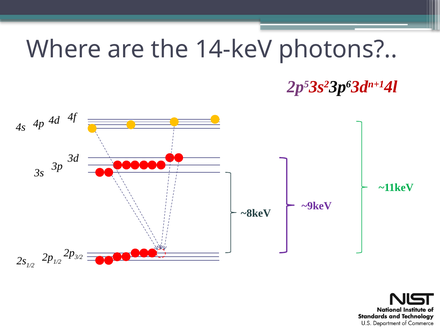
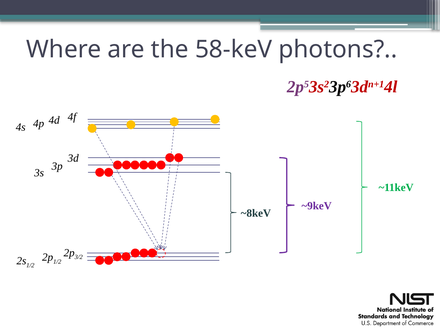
14-keV: 14-keV -> 58-keV
